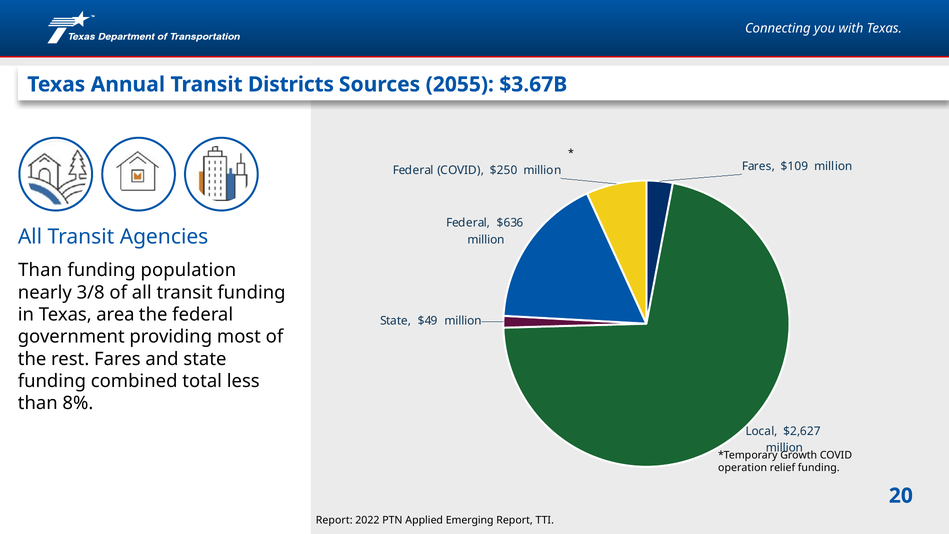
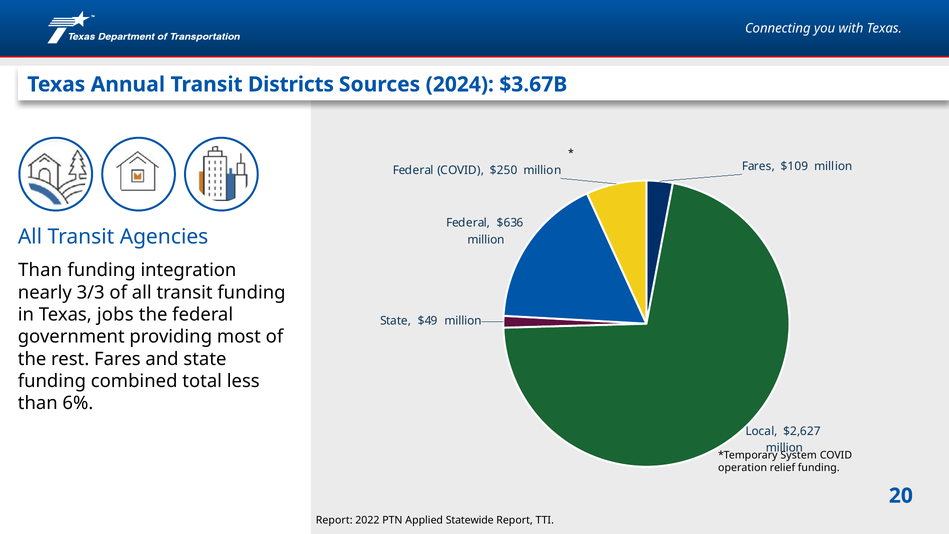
2055: 2055 -> 2024
population: population -> integration
3/8: 3/8 -> 3/3
area: area -> jobs
8%: 8% -> 6%
Growth: Growth -> System
Emerging: Emerging -> Statewide
